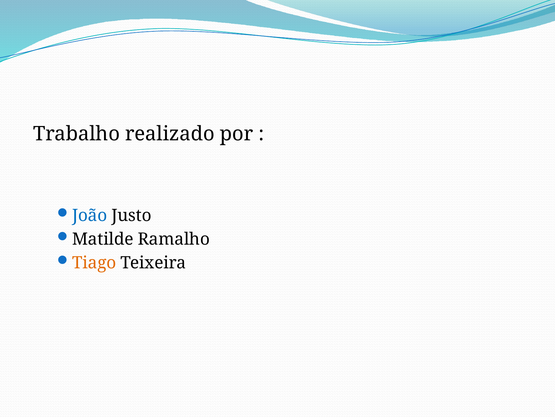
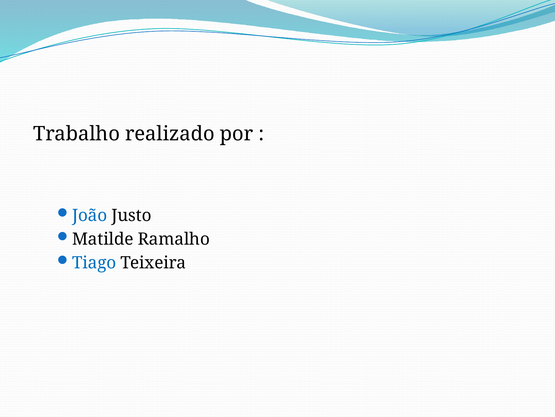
Tiago colour: orange -> blue
